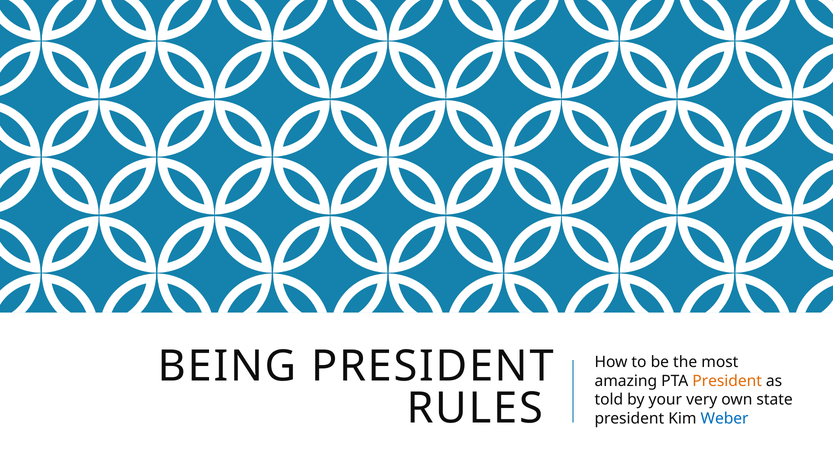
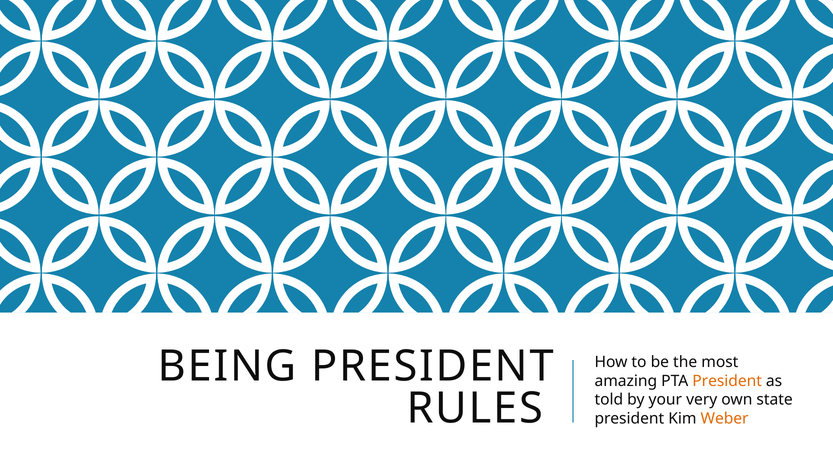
Weber colour: blue -> orange
